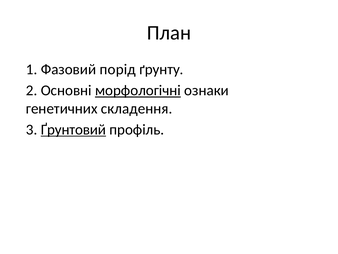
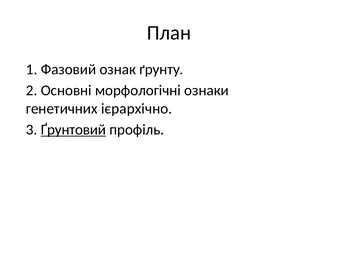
порід: порід -> ознак
морфологічні underline: present -> none
складення: складення -> ієрархічно
